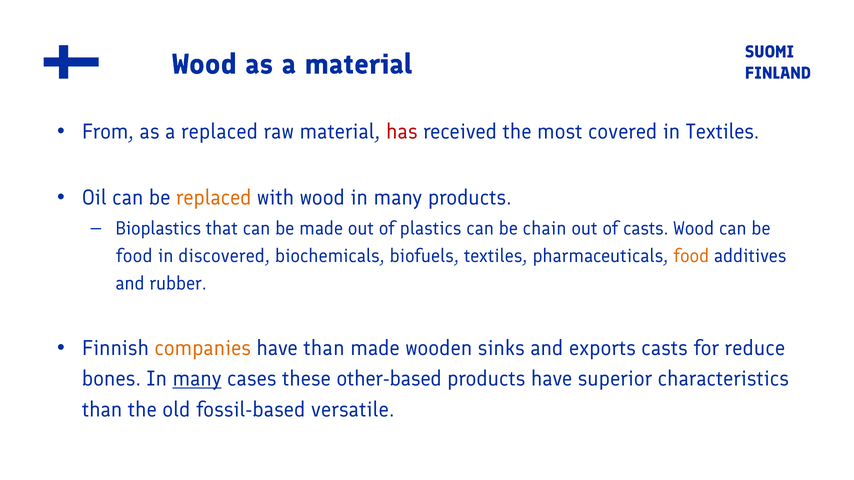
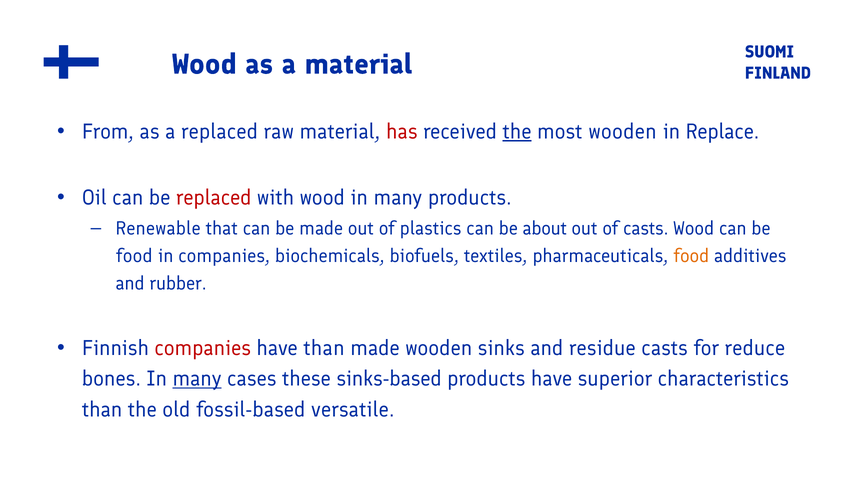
the at (517, 132) underline: none -> present
most covered: covered -> wooden
in Textiles: Textiles -> Replace
replaced at (214, 198) colour: orange -> red
Bioplastics: Bioplastics -> Renewable
chain: chain -> about
in discovered: discovered -> companies
companies at (203, 348) colour: orange -> red
exports: exports -> residue
other-based: other-based -> sinks-based
